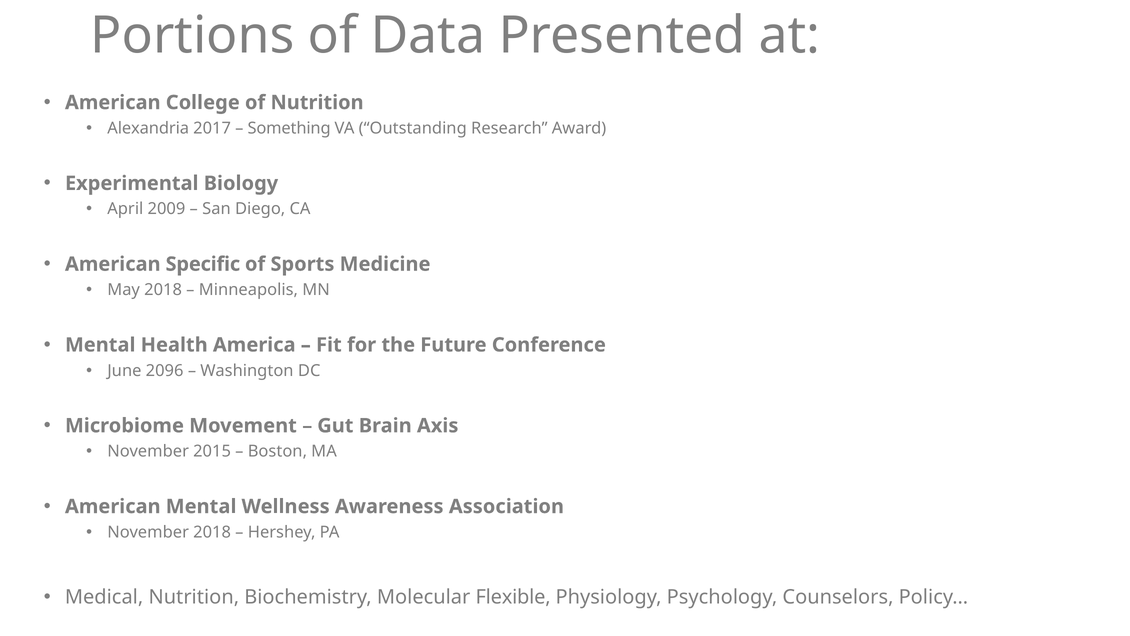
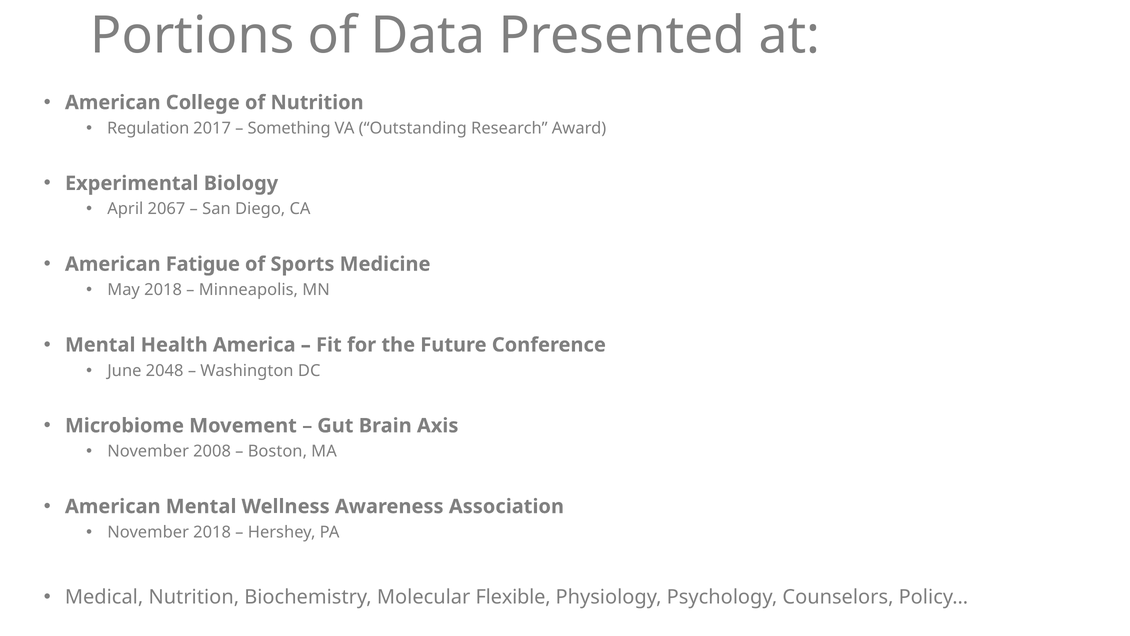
Alexandria: Alexandria -> Regulation
2009: 2009 -> 2067
Specific: Specific -> Fatigue
2096: 2096 -> 2048
2015: 2015 -> 2008
